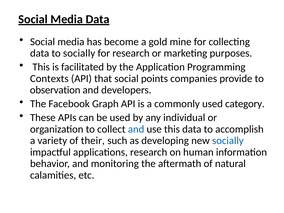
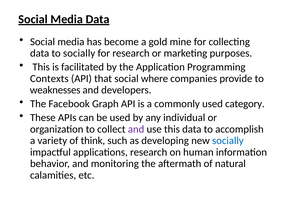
points: points -> where
observation: observation -> weaknesses
and at (136, 129) colour: blue -> purple
their: their -> think
